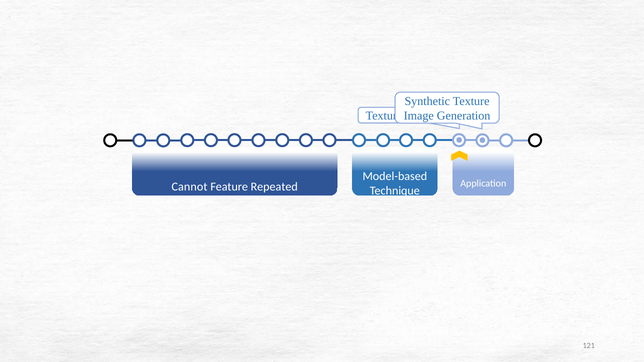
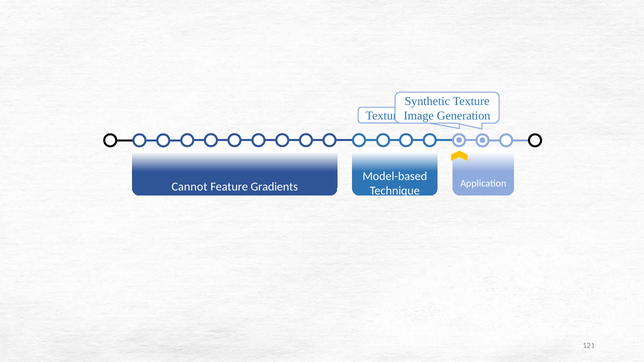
Repeated: Repeated -> Gradients
